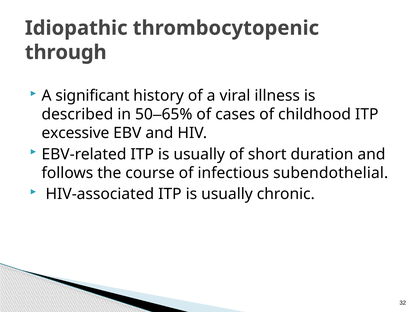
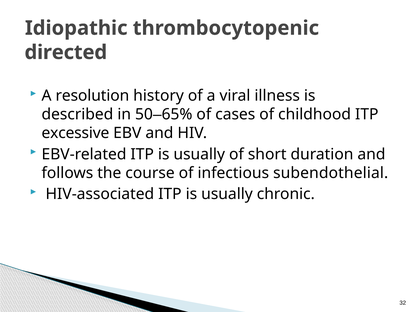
through: through -> directed
significant: significant -> resolution
